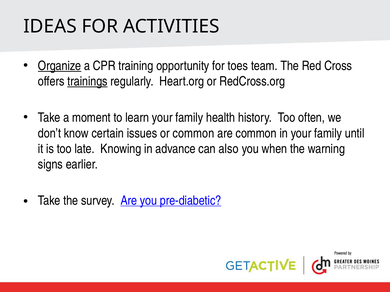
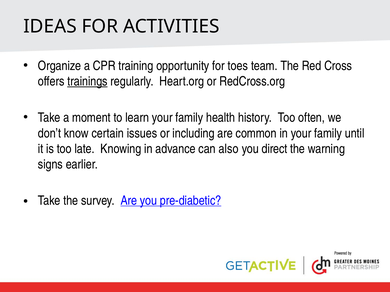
Organize underline: present -> none
or common: common -> including
when: when -> direct
